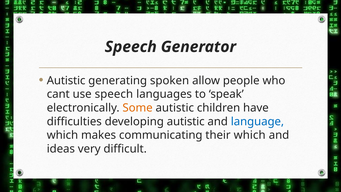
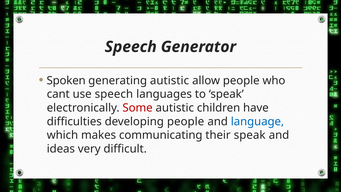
Autistic at (66, 80): Autistic -> Spoken
generating spoken: spoken -> autistic
Some colour: orange -> red
developing autistic: autistic -> people
their which: which -> speak
